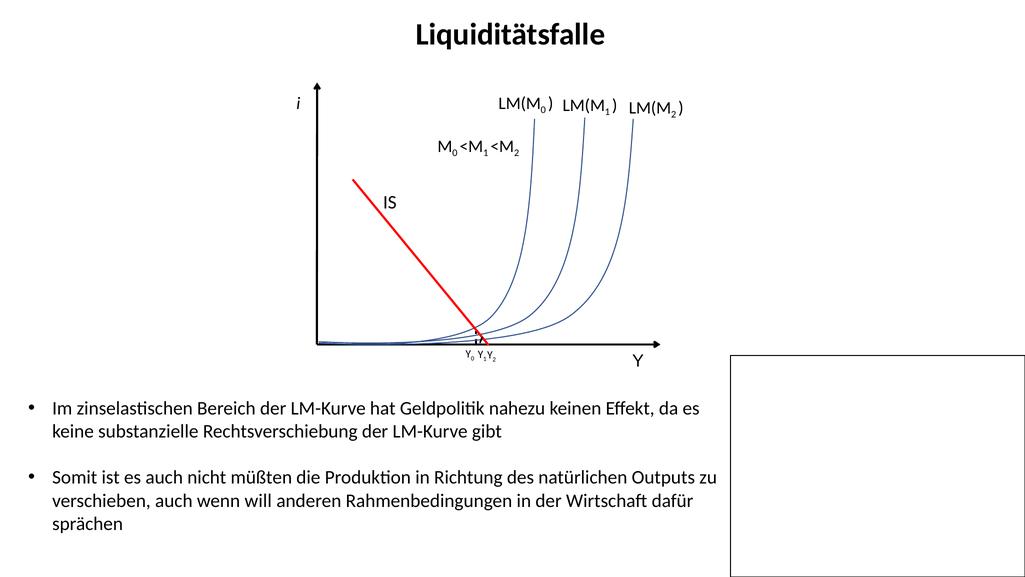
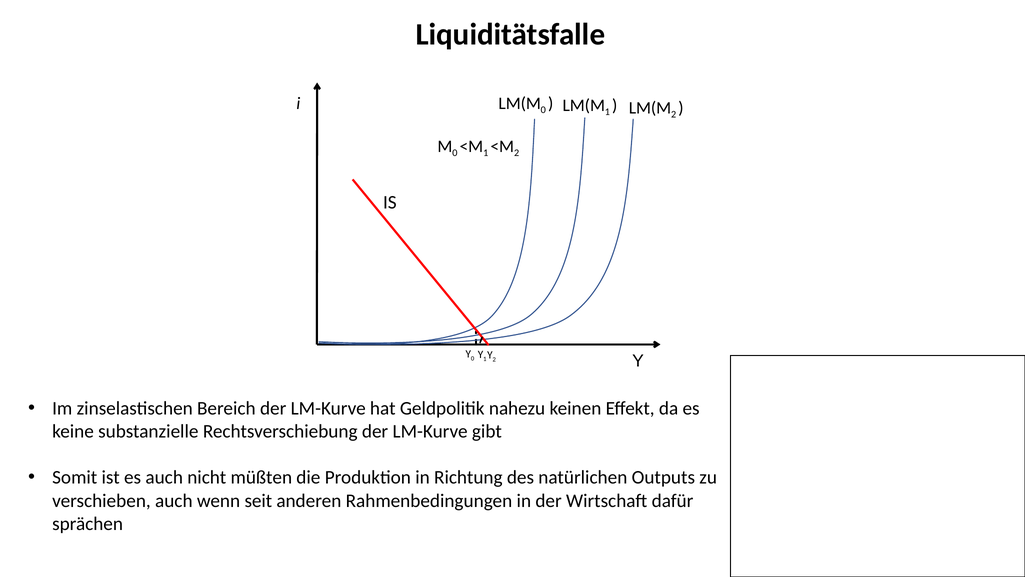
will: will -> seit
